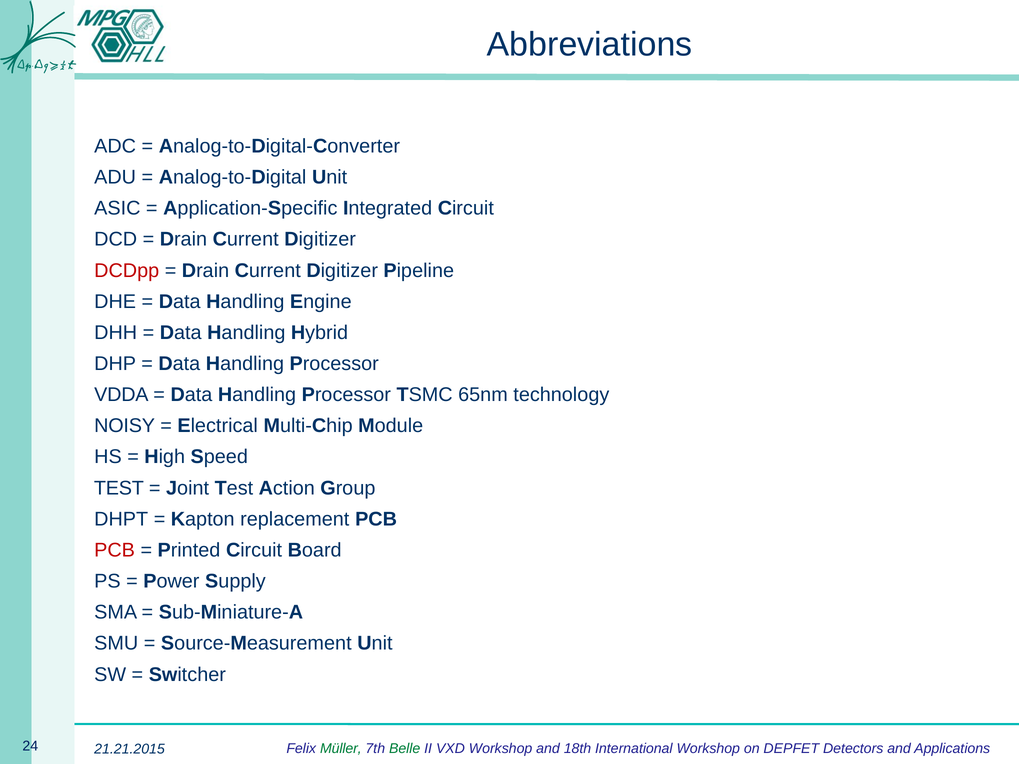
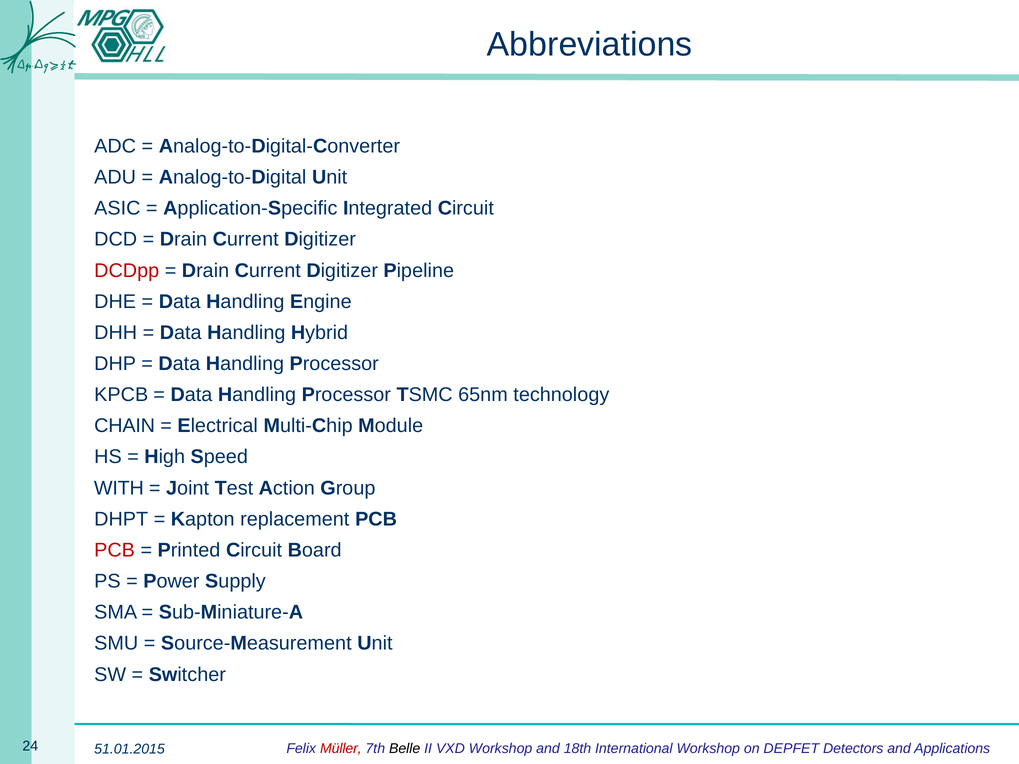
VDDA: VDDA -> KPCB
NOISY: NOISY -> CHAIN
TEST at (119, 488): TEST -> WITH
21.21.2015: 21.21.2015 -> 51.01.2015
Müller colour: green -> red
Belle colour: green -> black
